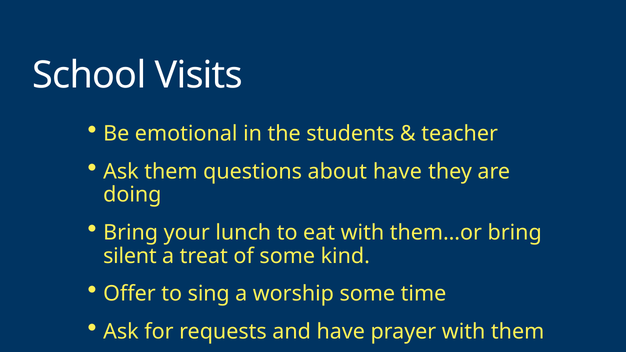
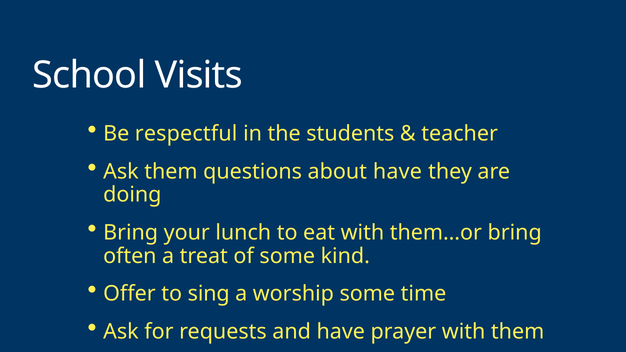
emotional: emotional -> respectful
silent: silent -> often
